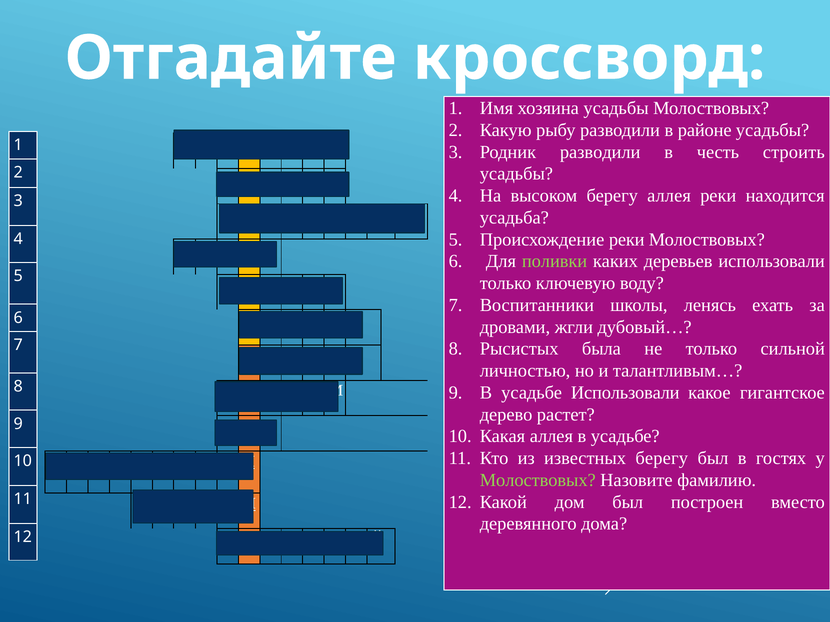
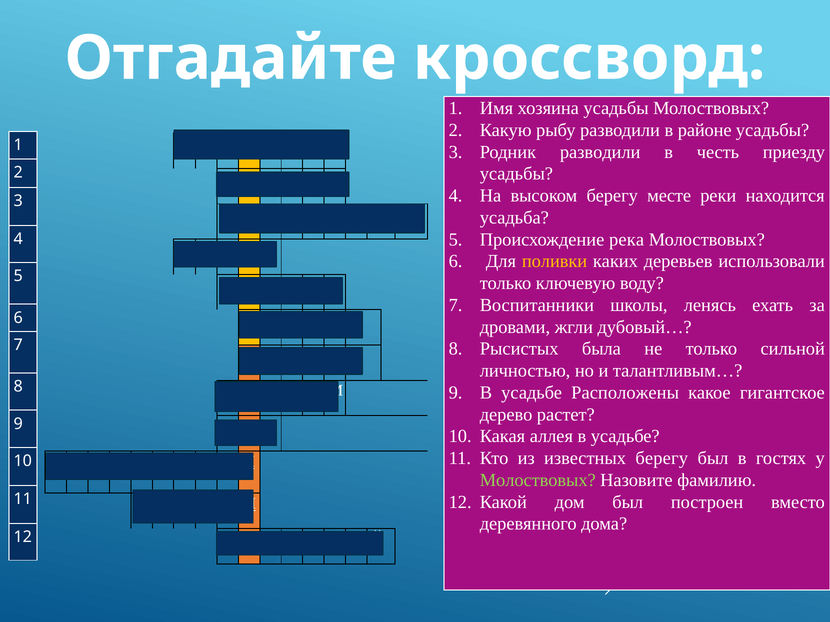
строить: строить -> приезду
берегу аллея: аллея -> месте
Происхождение реки: реки -> река
поливки colour: light green -> yellow
усадьбе Использовали: Использовали -> Расположены
